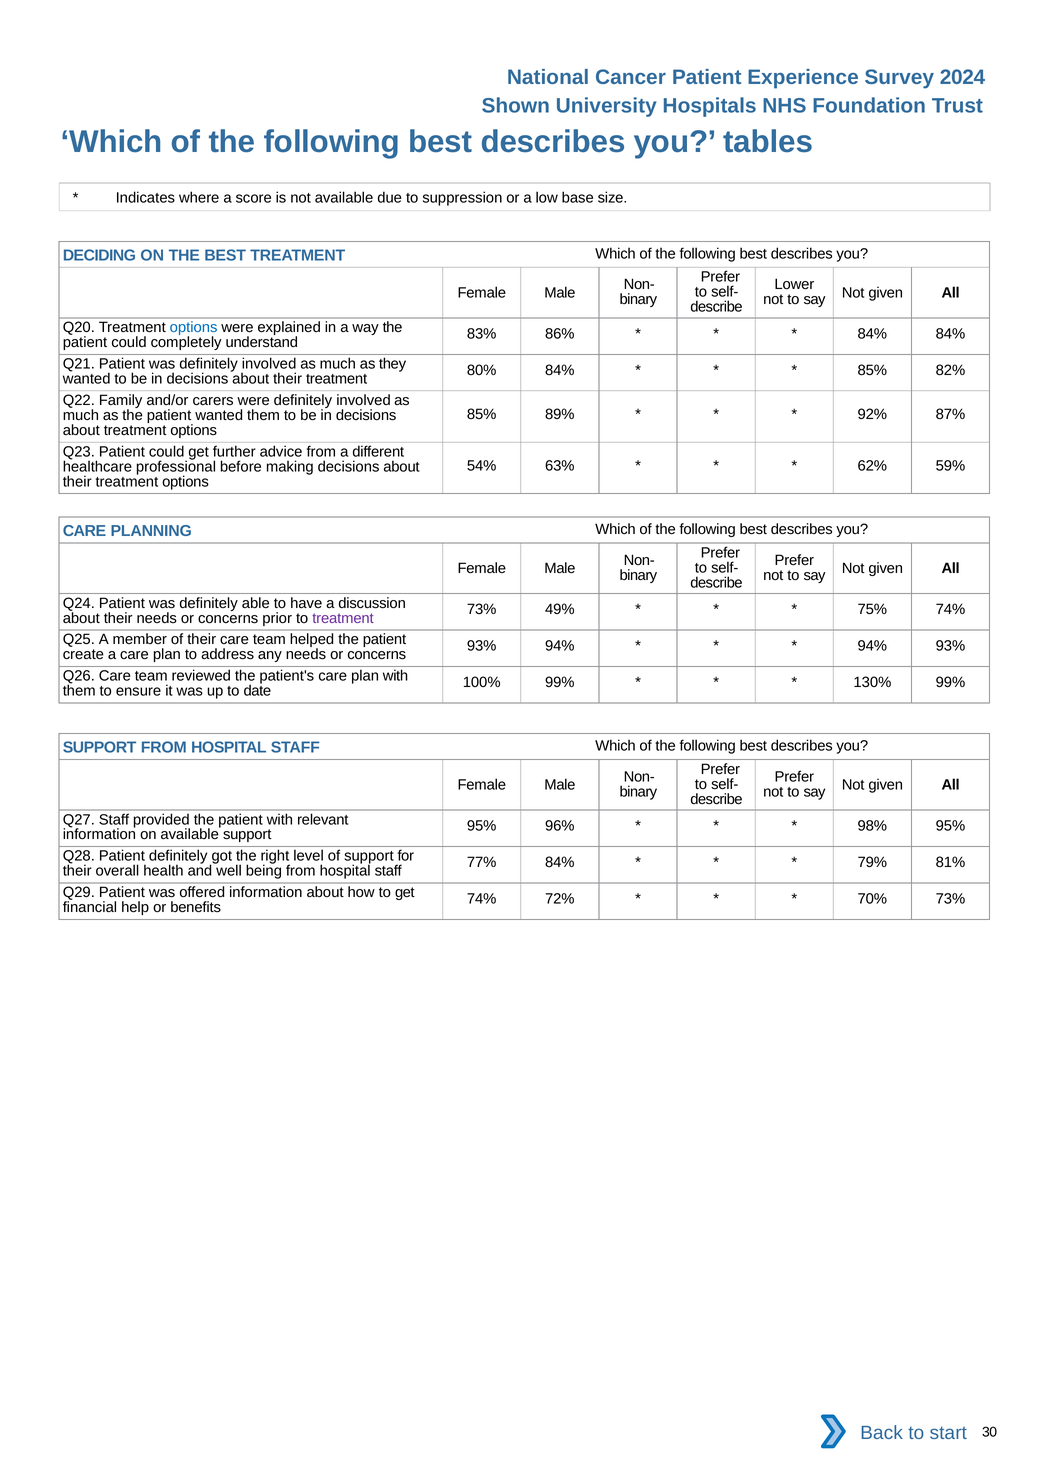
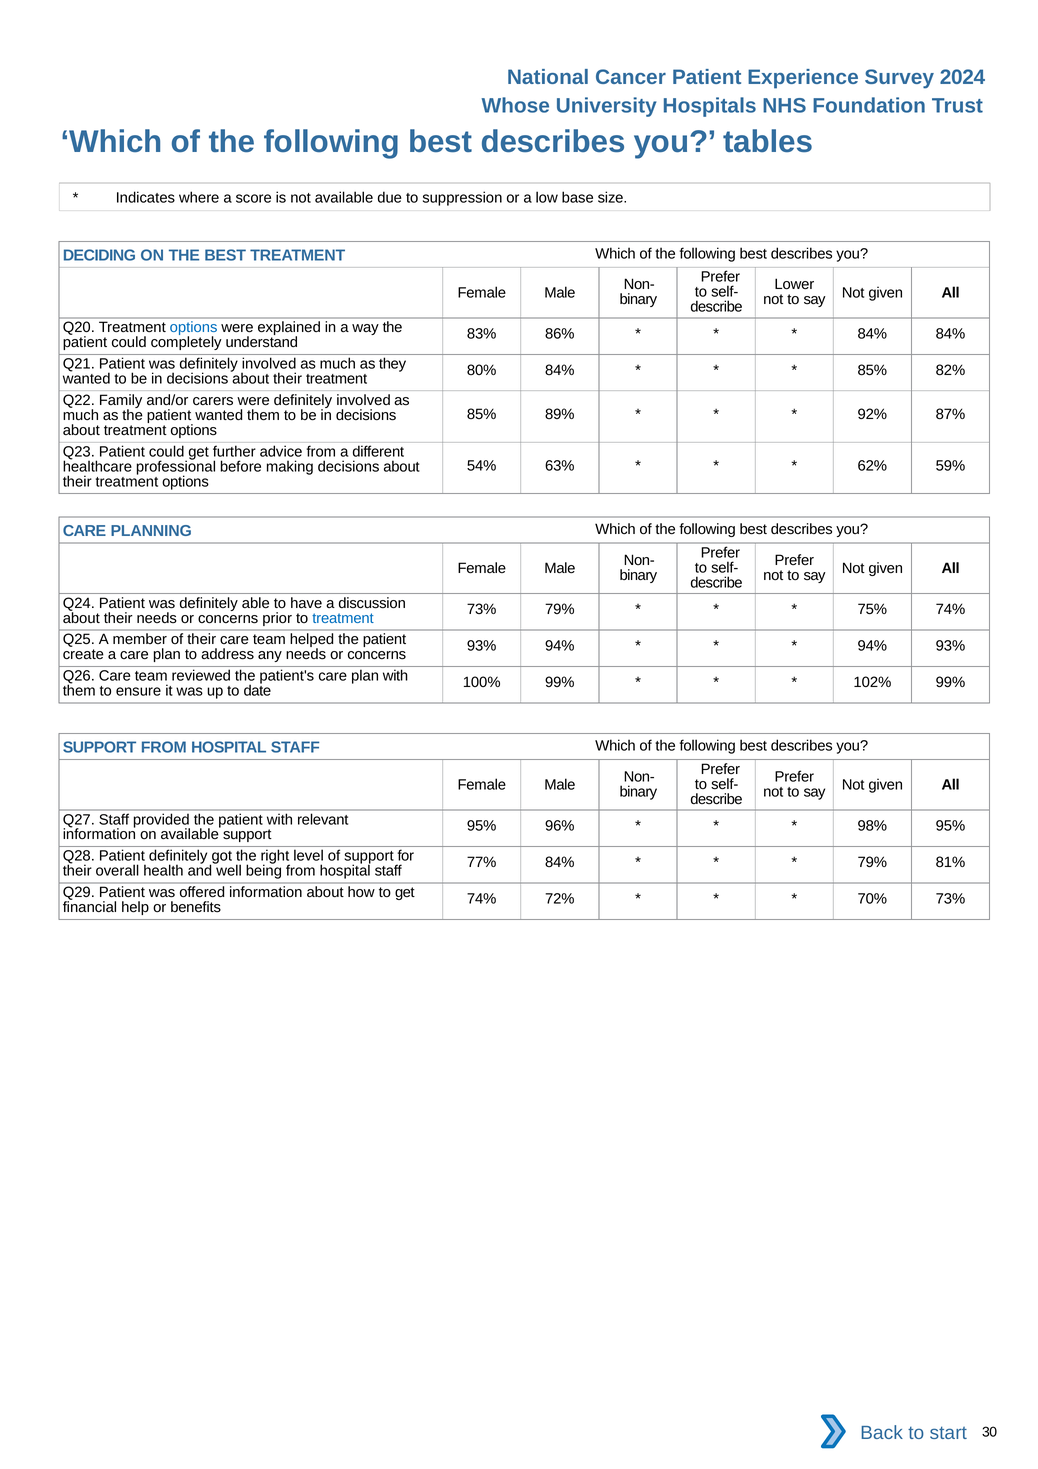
Shown: Shown -> Whose
73% 49%: 49% -> 79%
treatment at (343, 618) colour: purple -> blue
130%: 130% -> 102%
